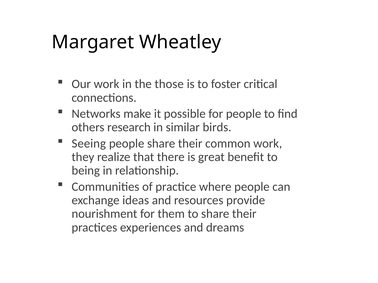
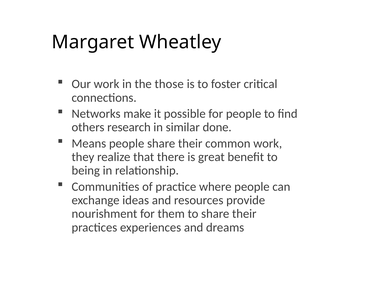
birds: birds -> done
Seeing: Seeing -> Means
